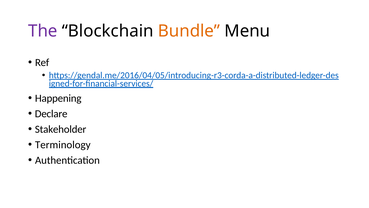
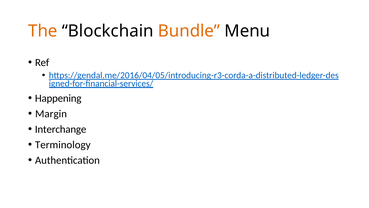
The colour: purple -> orange
Declare: Declare -> Margin
Stakeholder: Stakeholder -> Interchange
